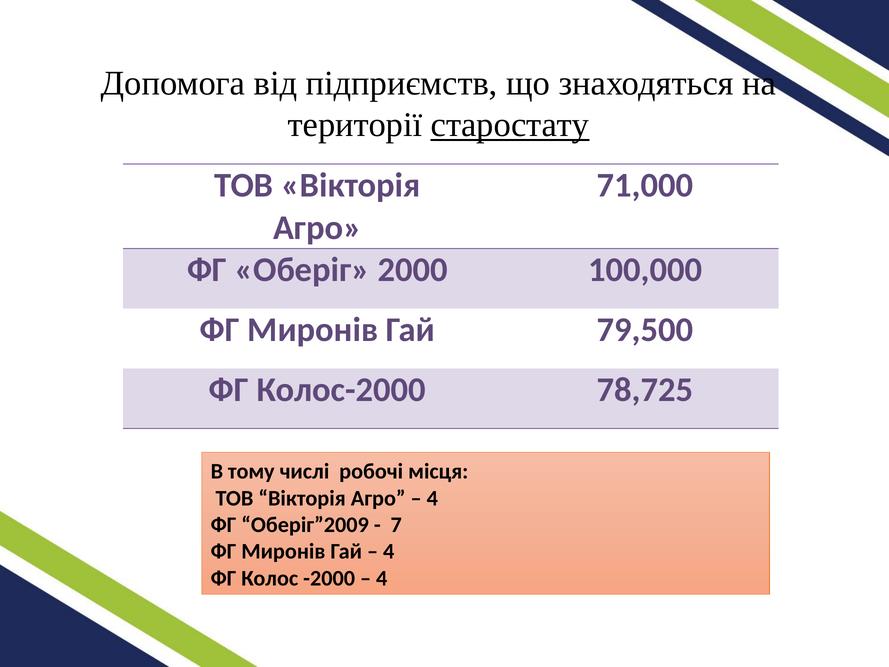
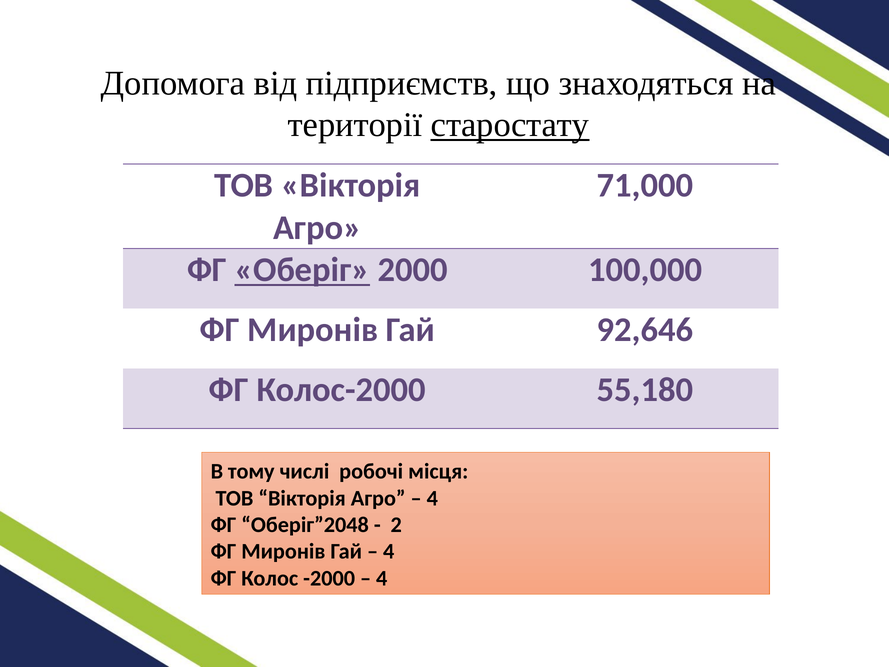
Оберіг underline: none -> present
79,500: 79,500 -> 92,646
78,725: 78,725 -> 55,180
Оберіг”2009: Оберіг”2009 -> Оберіг”2048
7: 7 -> 2
